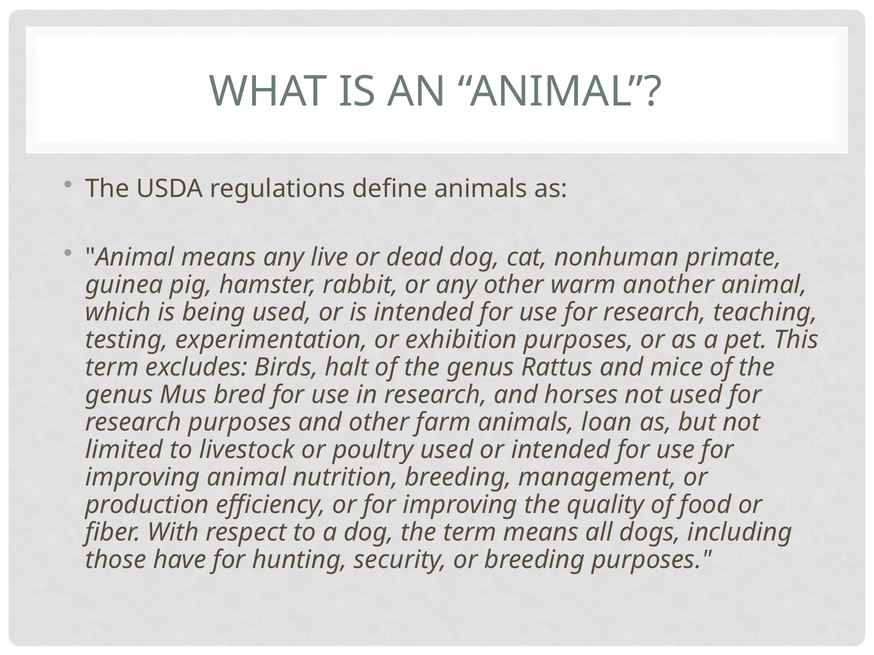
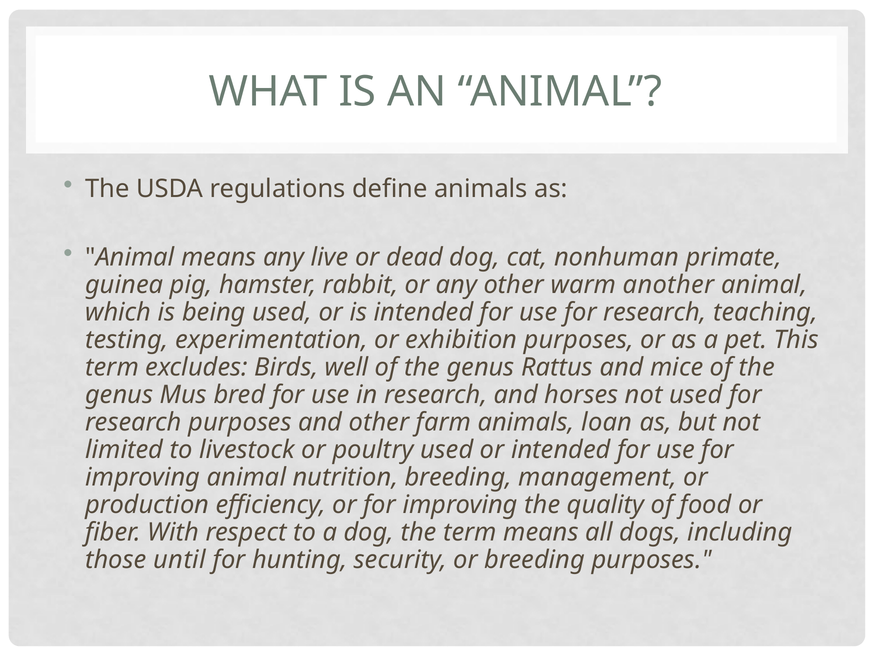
halt: halt -> well
have: have -> until
